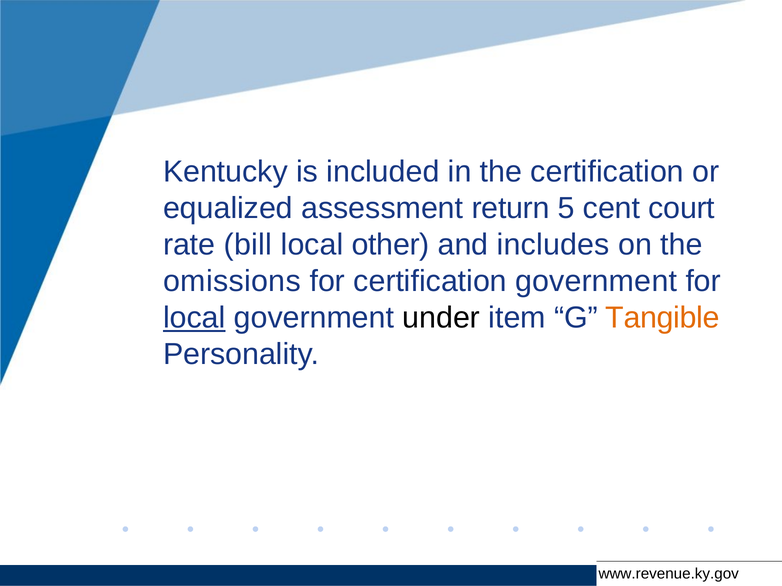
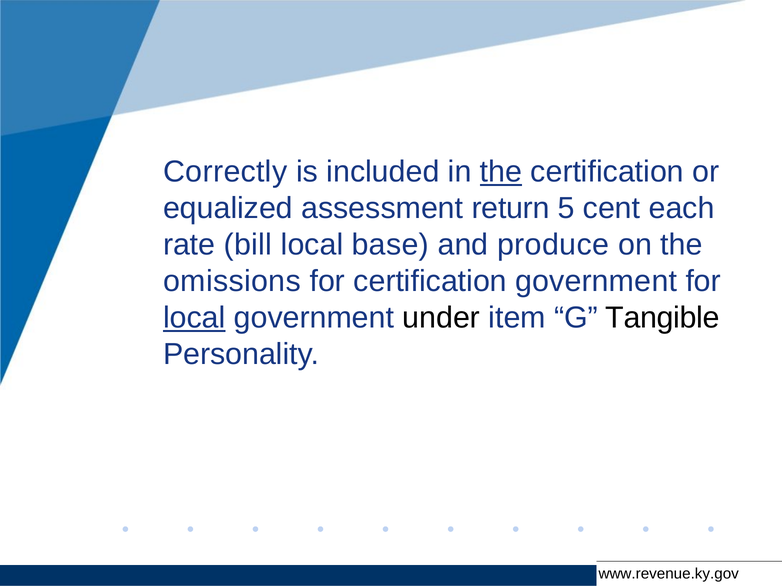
Kentucky: Kentucky -> Correctly
the at (501, 172) underline: none -> present
court: court -> each
other: other -> base
includes: includes -> produce
Tangible colour: orange -> black
